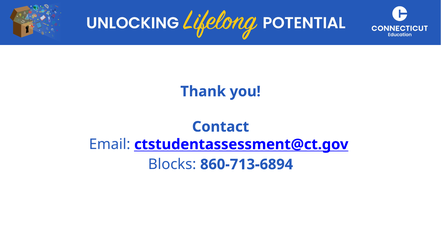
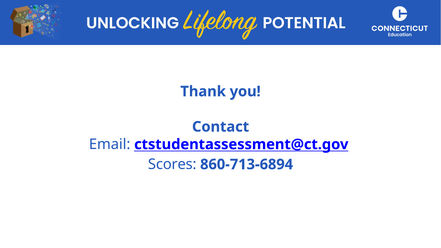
Blocks: Blocks -> Scores
